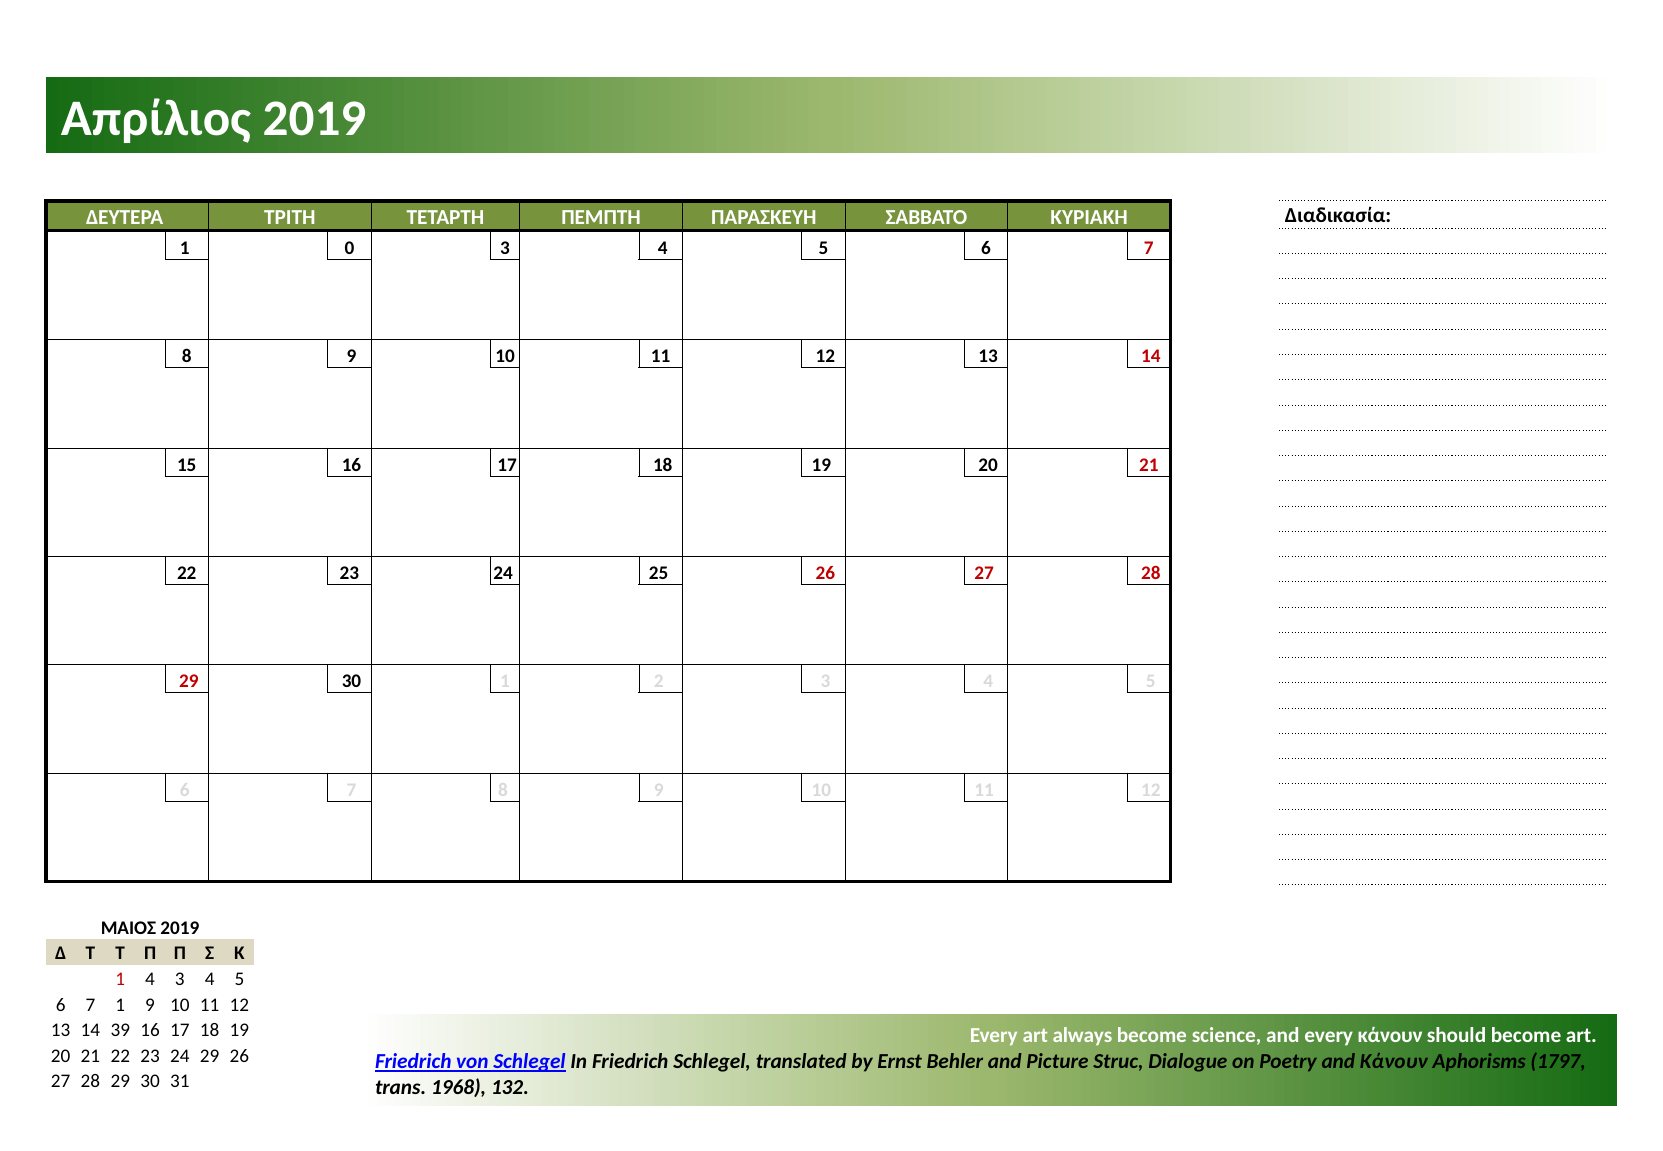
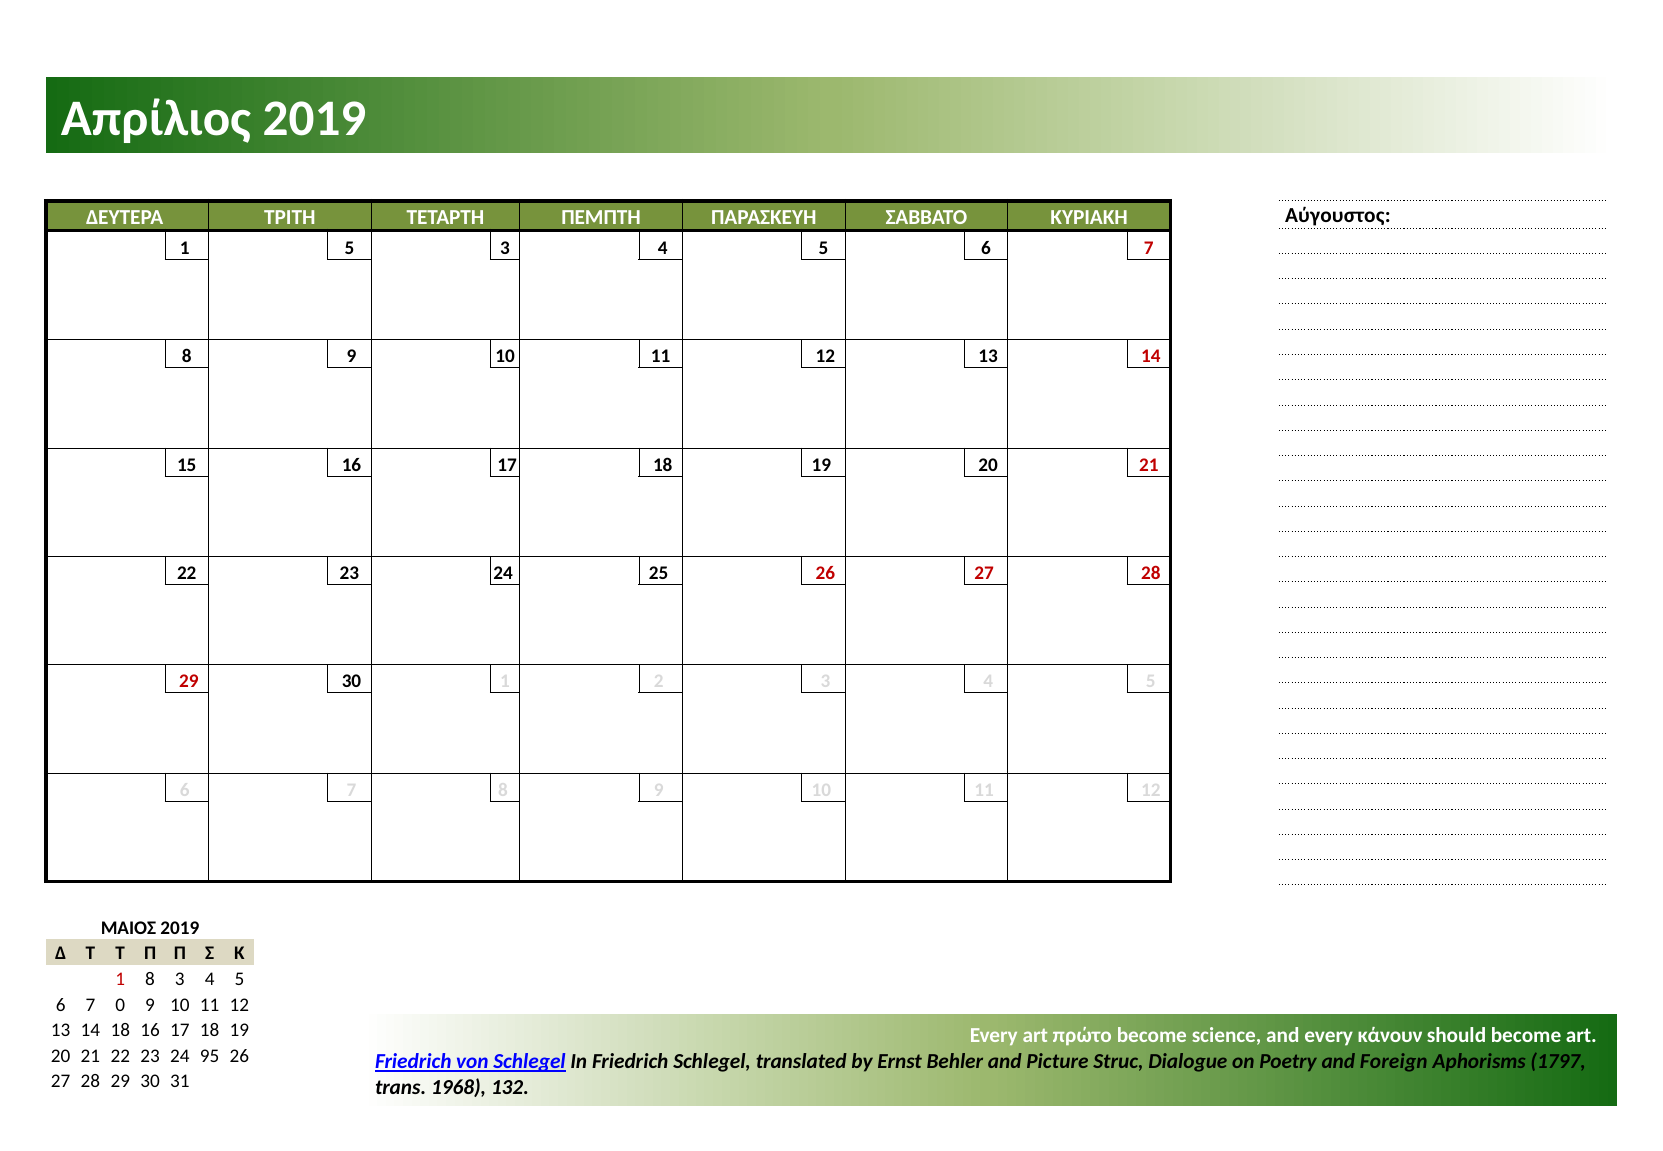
Διαδικασία: Διαδικασία -> Αύγουστος
1 0: 0 -> 5
1 4: 4 -> 8
7 1: 1 -> 0
14 39: 39 -> 18
always: always -> πρώτο
24 29: 29 -> 95
and Κάνουν: Κάνουν -> Foreign
